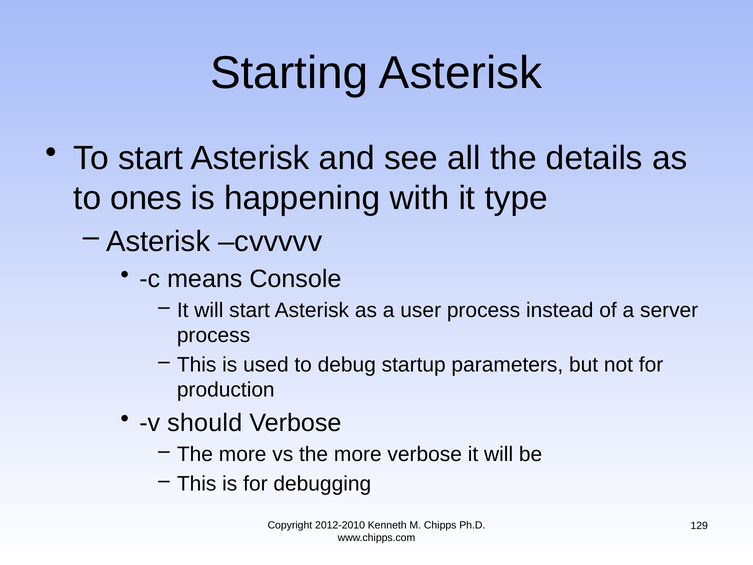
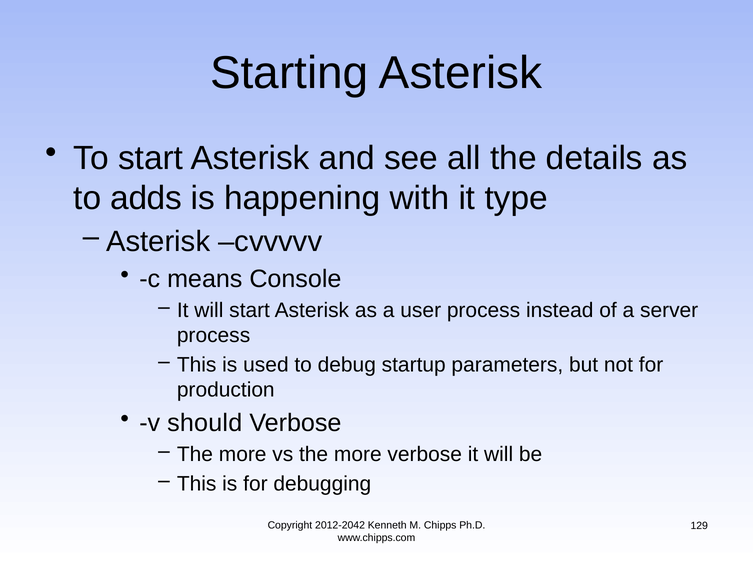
ones: ones -> adds
2012-2010: 2012-2010 -> 2012-2042
